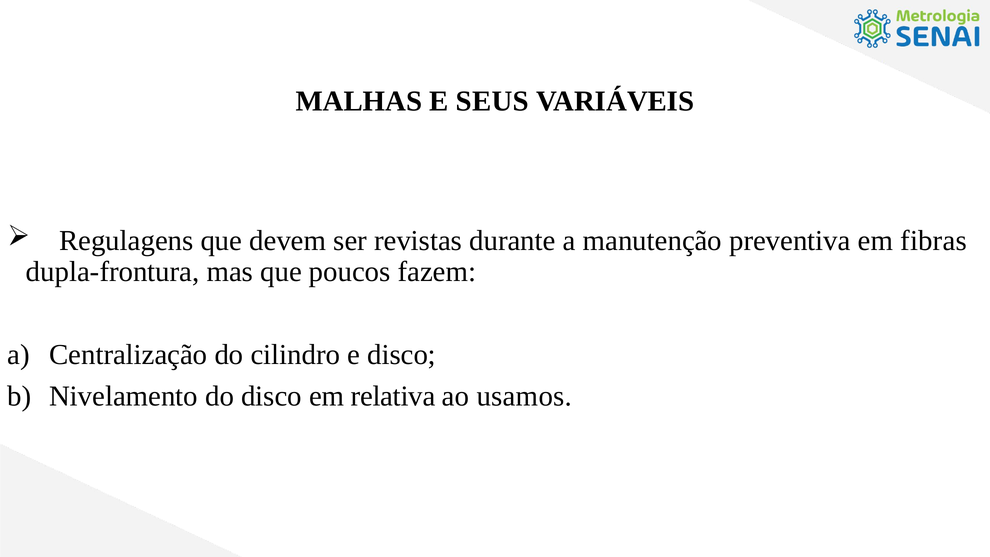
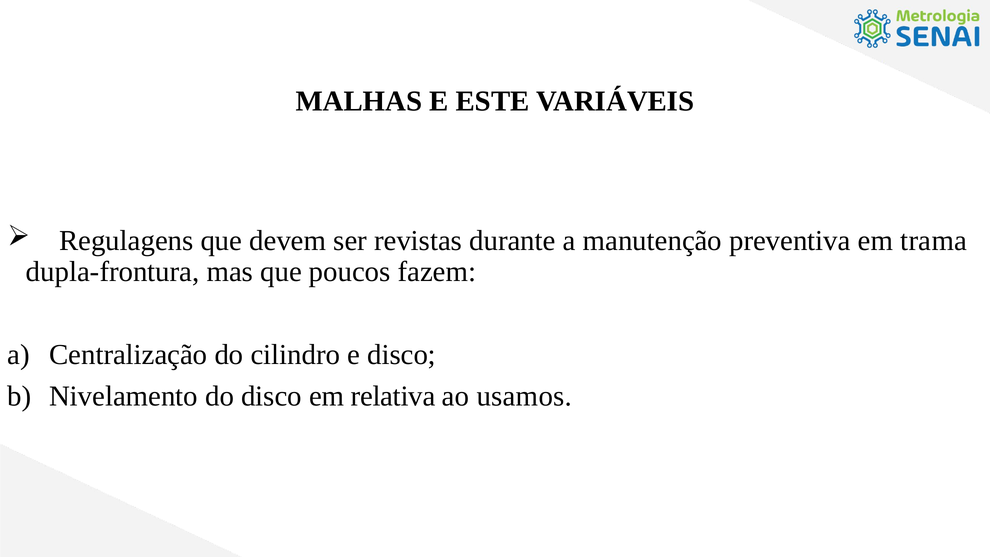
SEUS: SEUS -> ESTE
fibras: fibras -> trama
